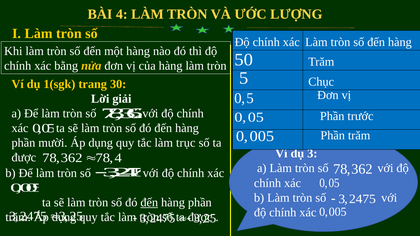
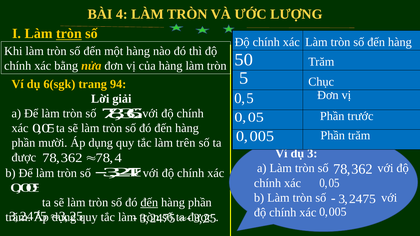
tròn at (69, 34) underline: none -> present
1(sgk: 1(sgk -> 6(sgk
30: 30 -> 94
trục: trục -> trên
